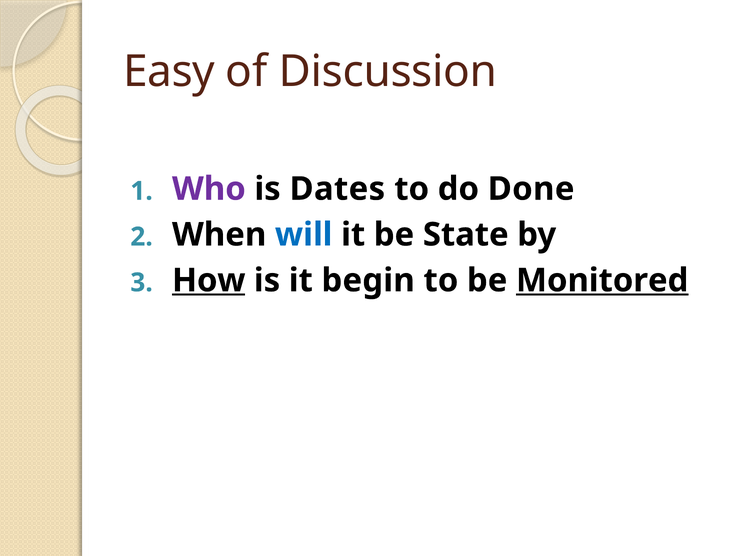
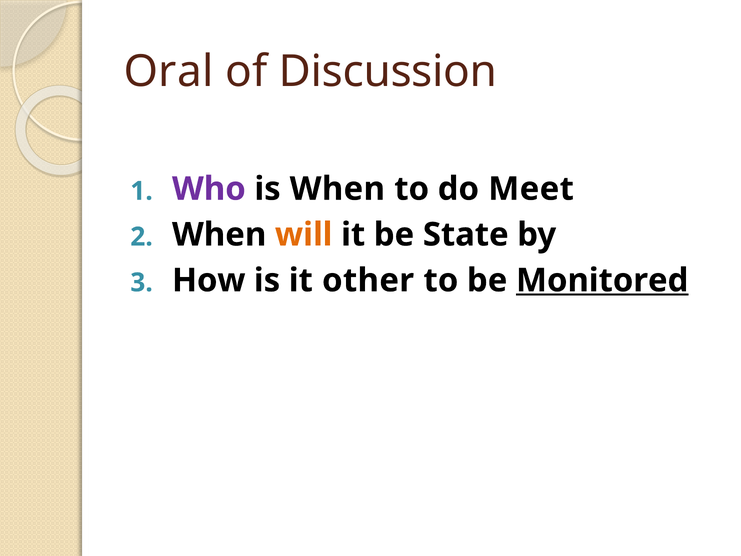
Easy: Easy -> Oral
is Dates: Dates -> When
Done: Done -> Meet
will colour: blue -> orange
How underline: present -> none
begin: begin -> other
